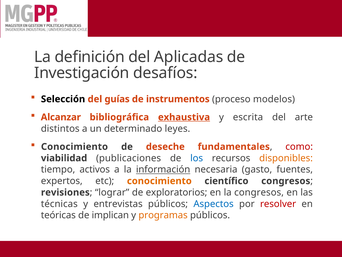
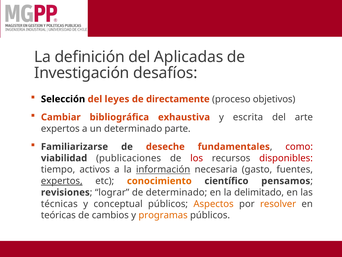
guías: guías -> leyes
instrumentos: instrumentos -> directamente
modelos: modelos -> objetivos
Alcanzar: Alcanzar -> Cambiar
exhaustiva underline: present -> none
distintos at (60, 128): distintos -> expertos
leyes: leyes -> parte
Conocimiento at (74, 146): Conocimiento -> Familiarizarse
los colour: blue -> red
disponibles colour: orange -> red
expertos at (62, 181) underline: none -> present
científico congresos: congresos -> pensamos
de exploratorios: exploratorios -> determinado
la congresos: congresos -> delimitado
entrevistas: entrevistas -> conceptual
Aspectos colour: blue -> orange
resolver colour: red -> orange
implican: implican -> cambios
